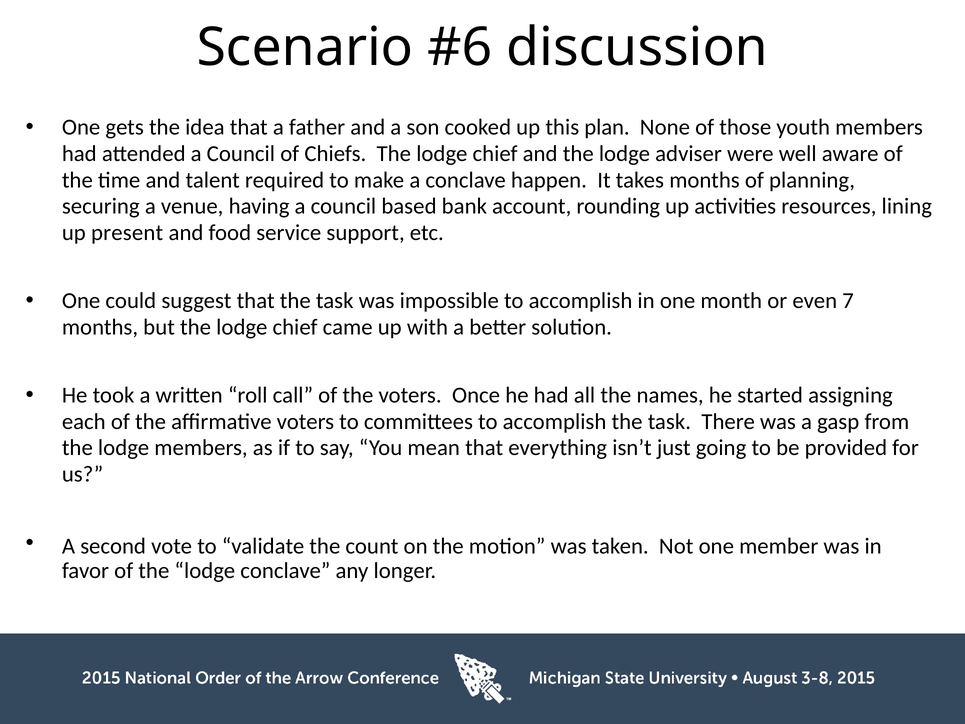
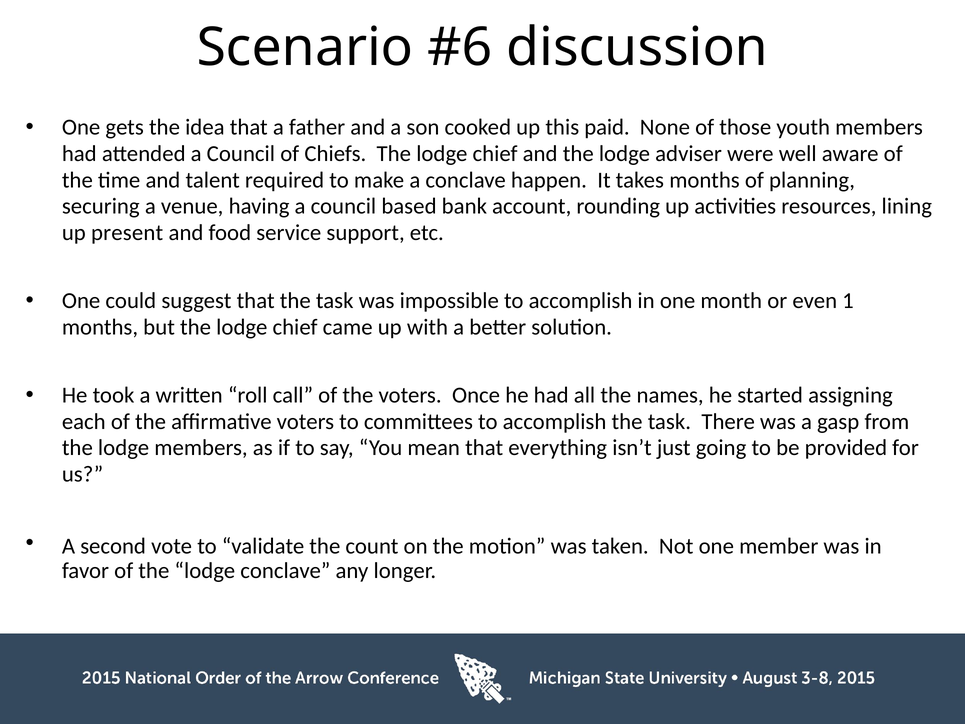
plan: plan -> paid
7: 7 -> 1
